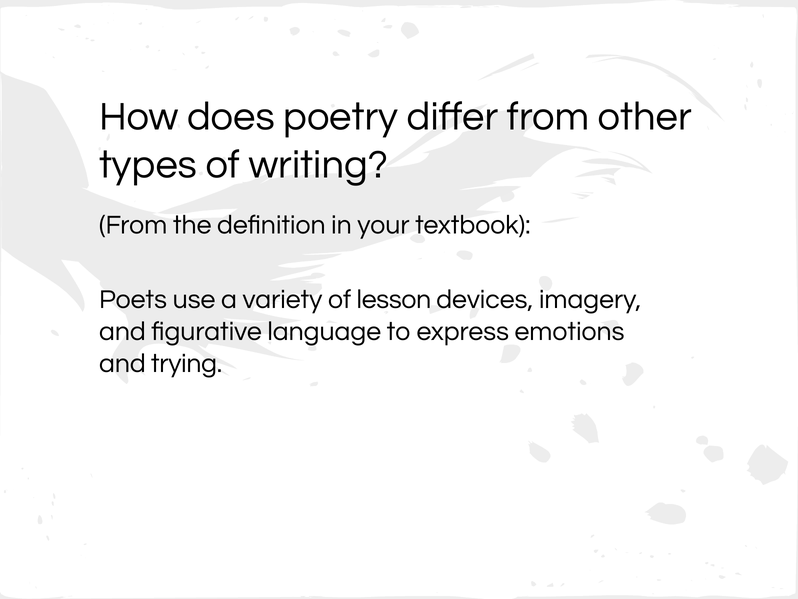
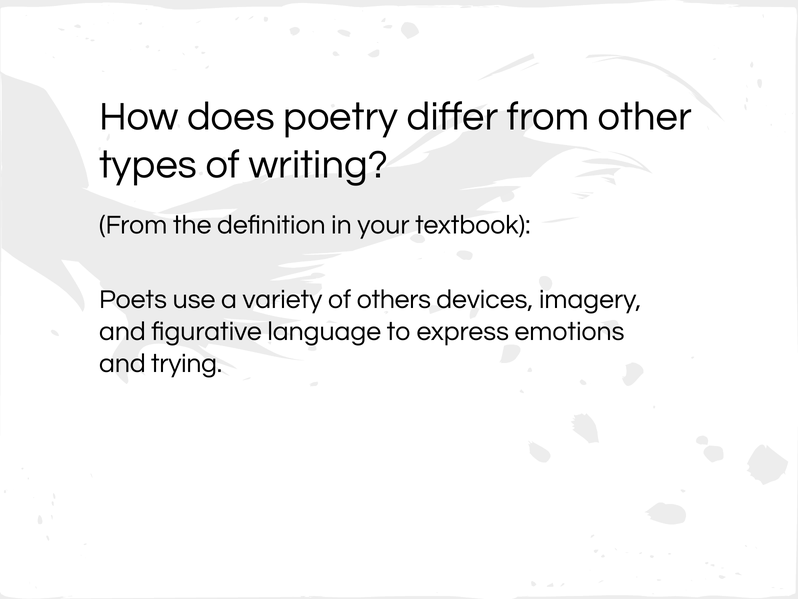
lesson: lesson -> others
